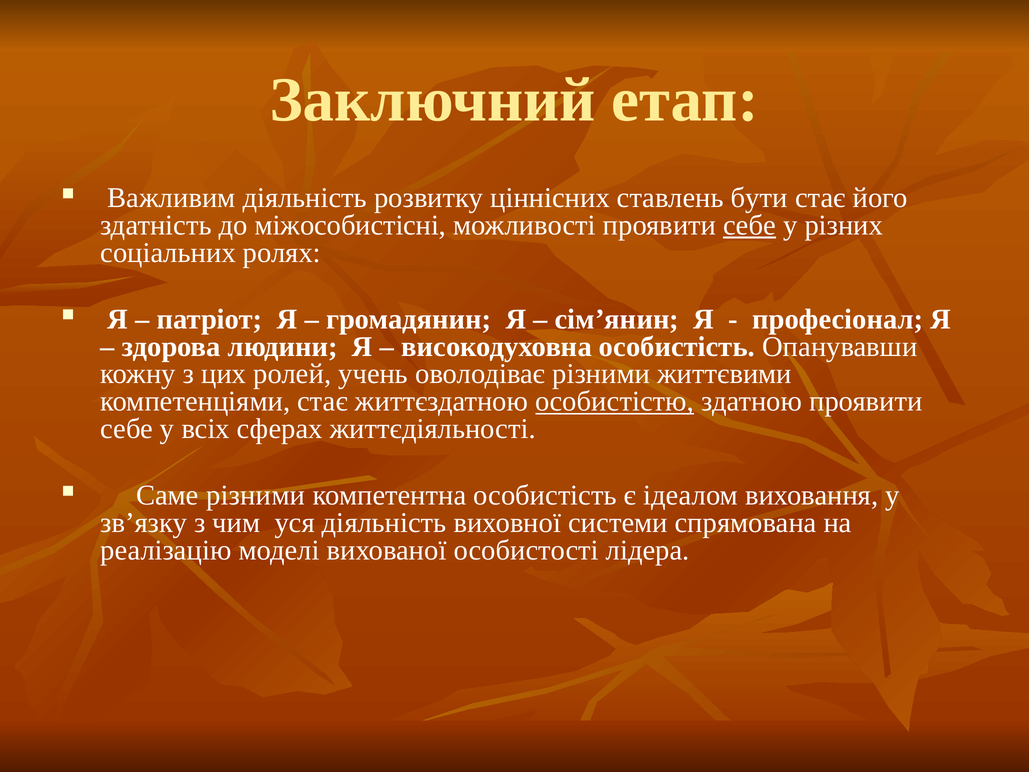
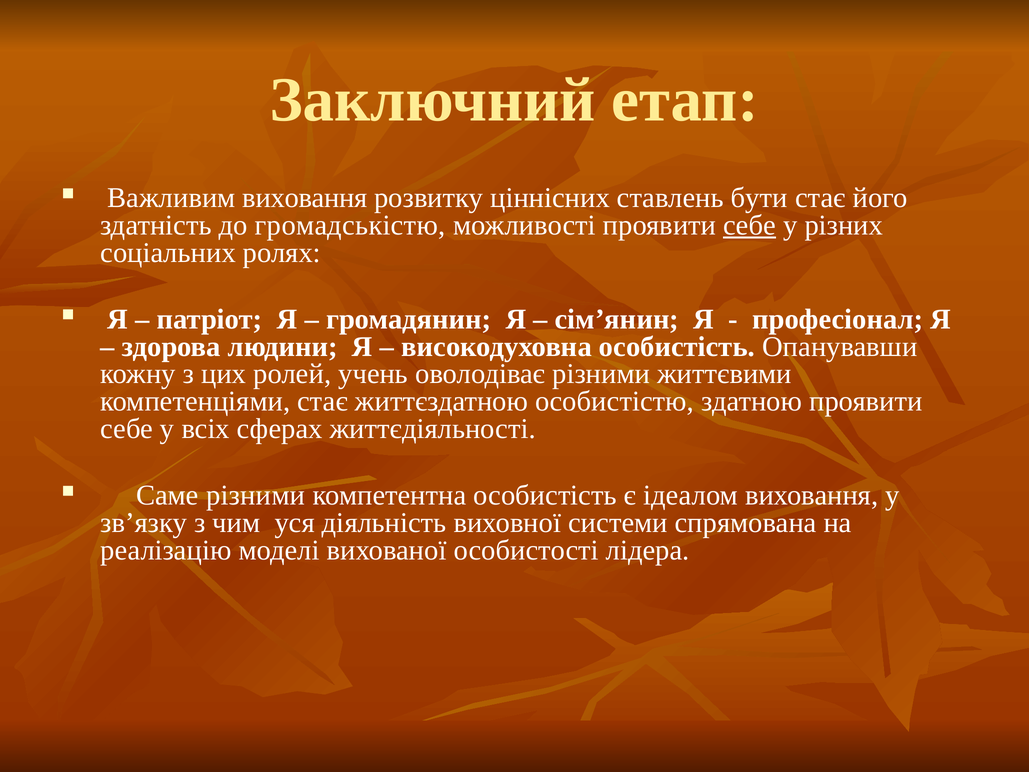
Важливим діяльність: діяльність -> виховання
міжособистісні: міжособистісні -> громадськістю
особистістю underline: present -> none
